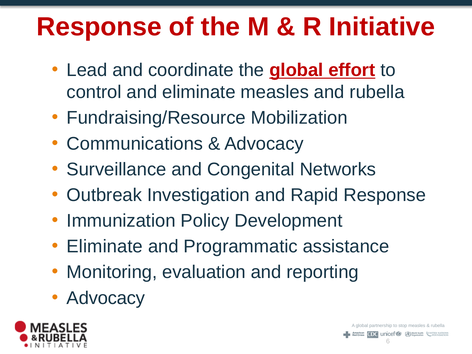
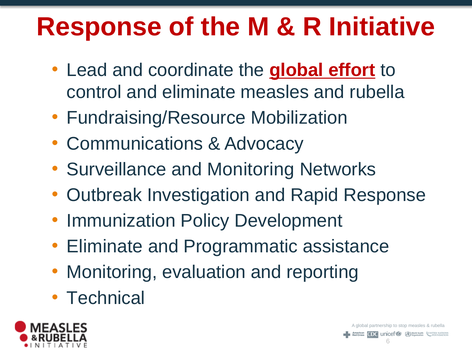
and Congenital: Congenital -> Monitoring
Advocacy at (106, 298): Advocacy -> Technical
